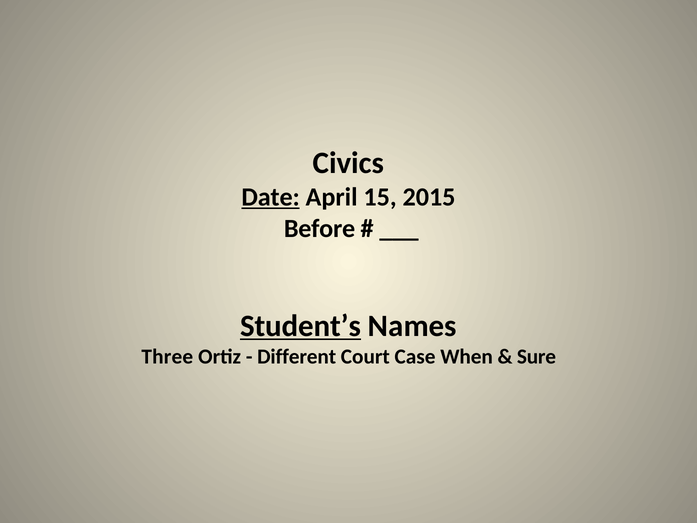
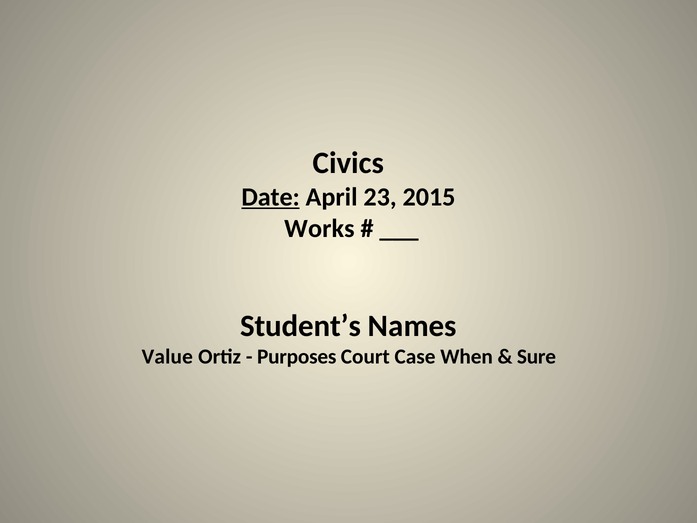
15: 15 -> 23
Before: Before -> Works
Student’s underline: present -> none
Three: Three -> Value
Different: Different -> Purposes
